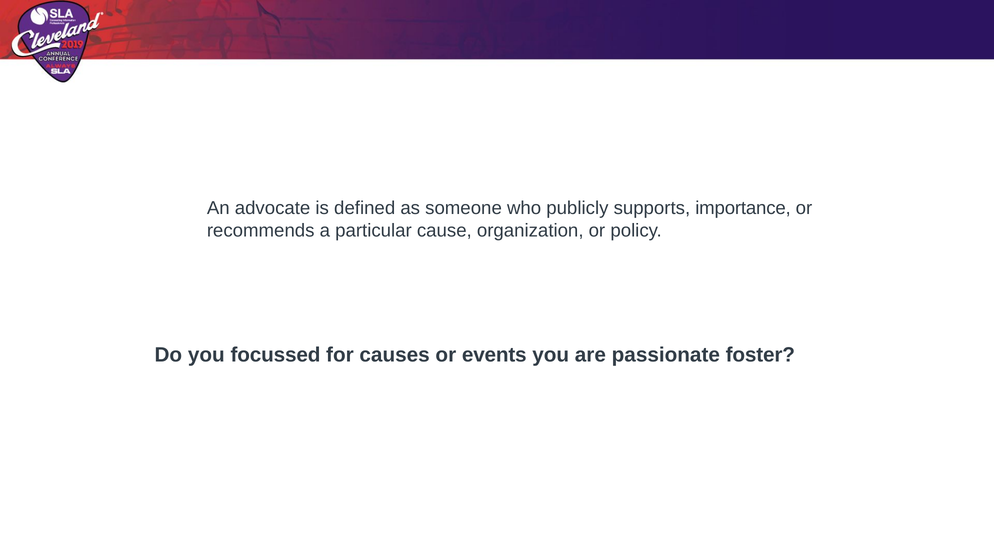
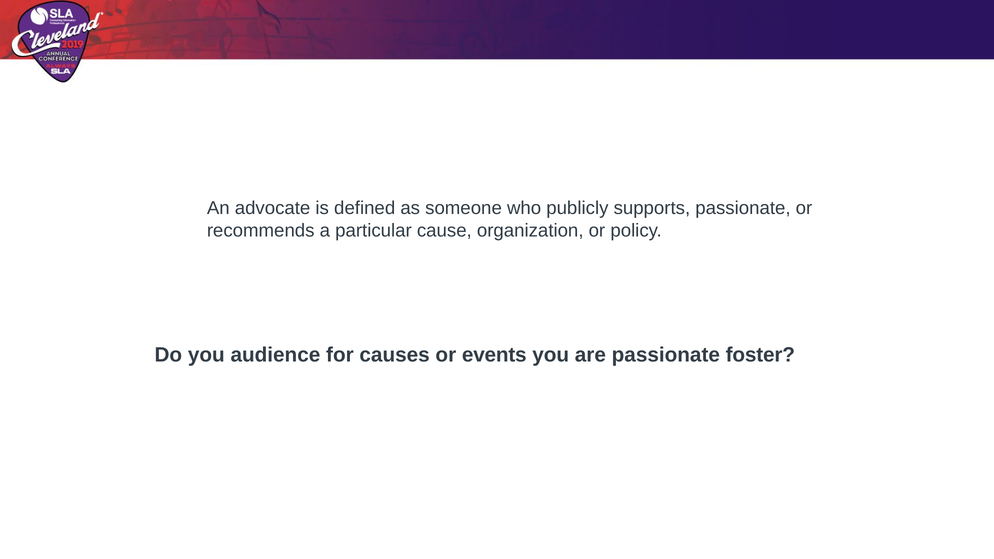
supports importance: importance -> passionate
focussed: focussed -> audience
